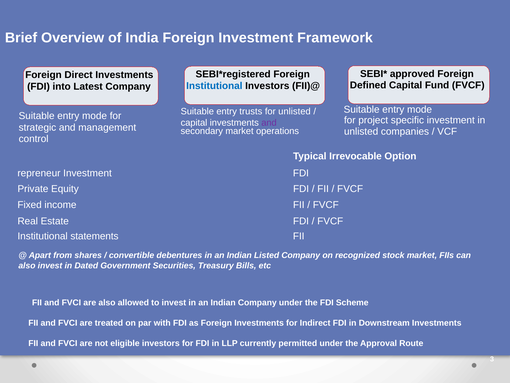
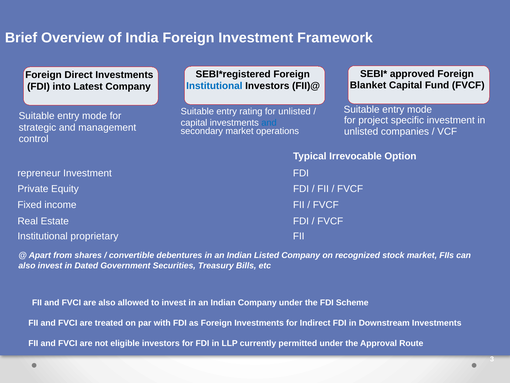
Defined: Defined -> Blanket
trusts: trusts -> rating
and at (269, 123) colour: purple -> blue
statements: statements -> proprietary
